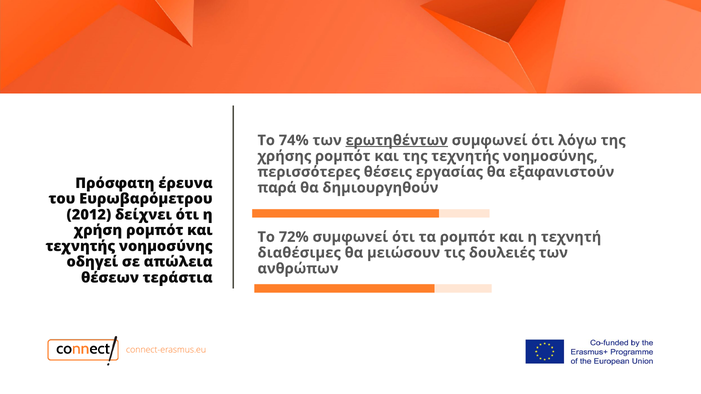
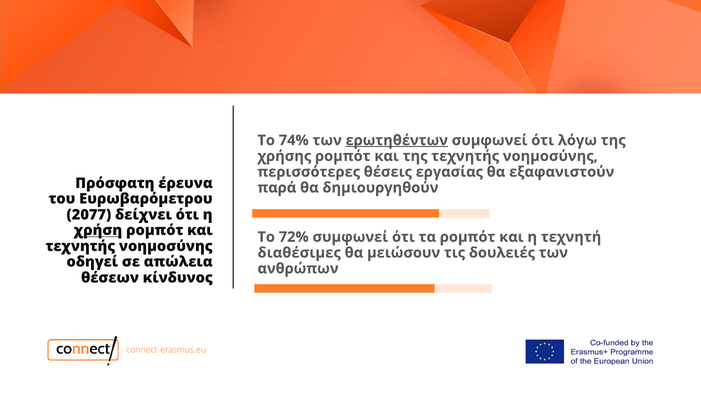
2012: 2012 -> 2077
χρήση underline: none -> present
τεράστια: τεράστια -> κίνδυνος
